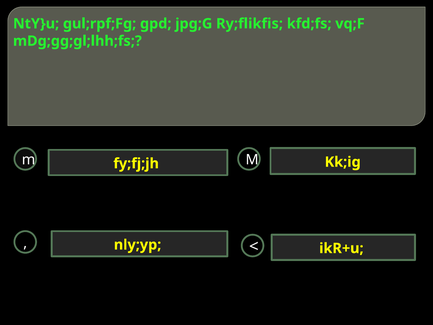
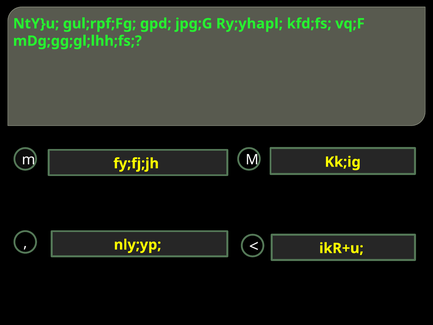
Ry;flikfis: Ry;flikfis -> Ry;yhapl
